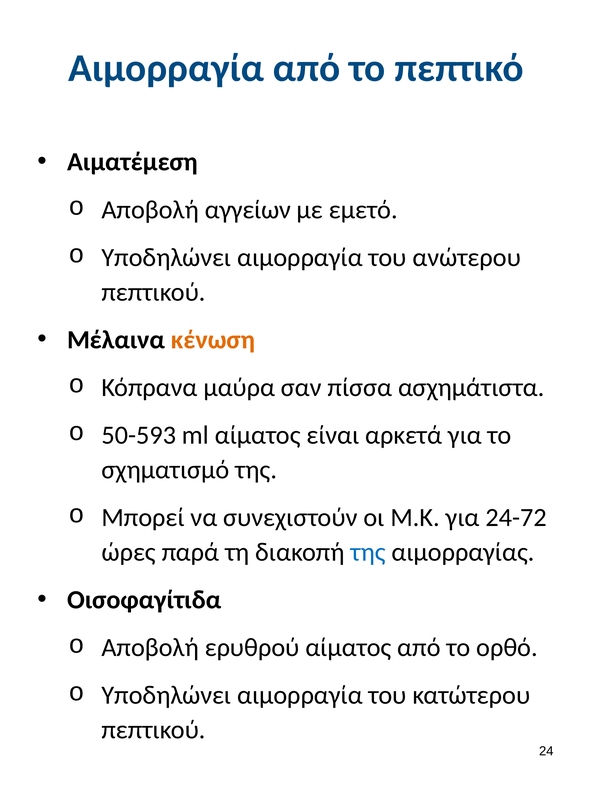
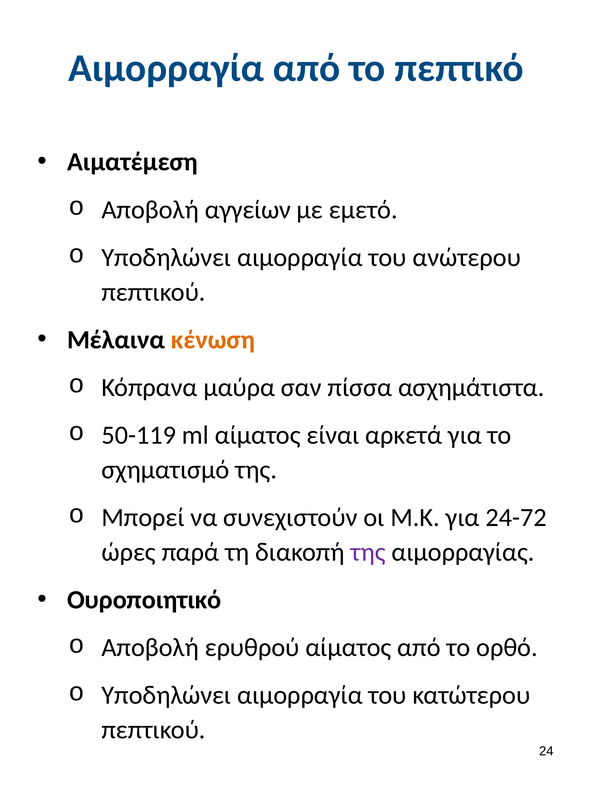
50-593: 50-593 -> 50-119
της at (368, 553) colour: blue -> purple
Οισοφαγίτιδα: Οισοφαγίτιδα -> Ουροποιητικό
